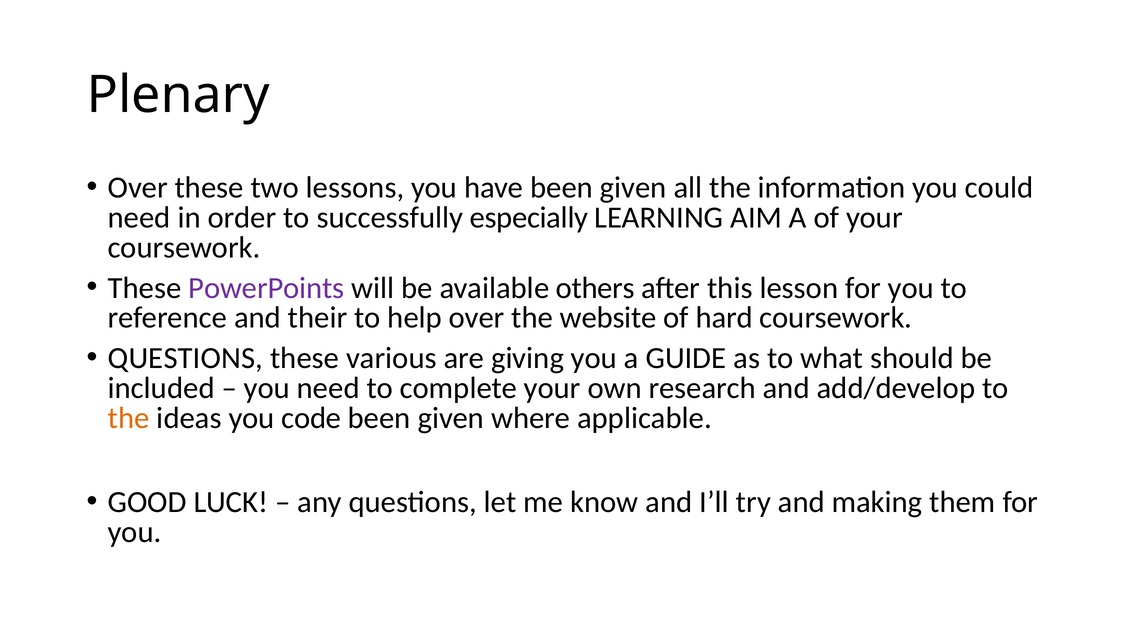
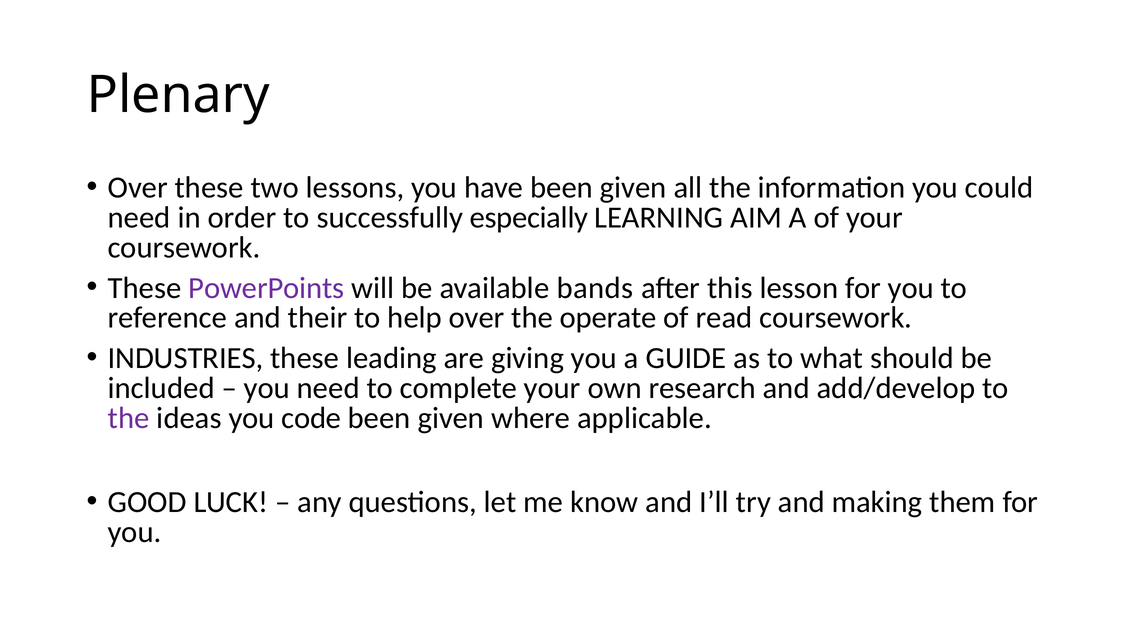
others: others -> bands
website: website -> operate
hard: hard -> read
QUESTIONS at (185, 359): QUESTIONS -> INDUSTRIES
various: various -> leading
the at (129, 418) colour: orange -> purple
